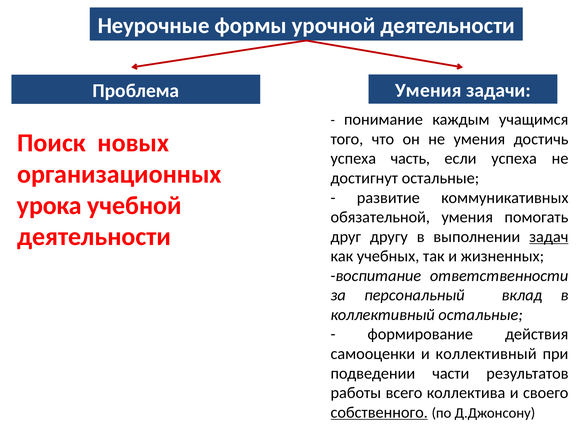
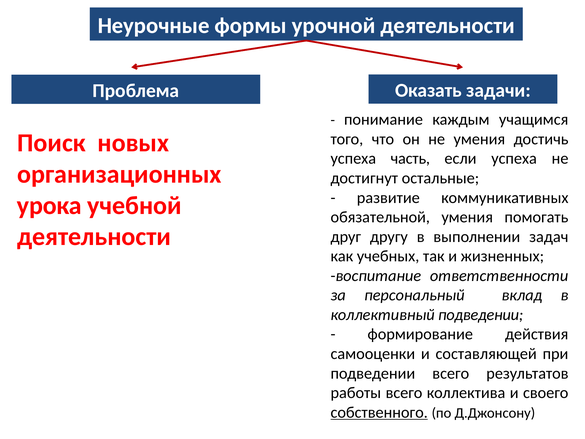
Умения at (428, 90): Умения -> Оказать
задач underline: present -> none
коллективный остальные: остальные -> подведении
и коллективный: коллективный -> составляющей
подведении части: части -> всего
